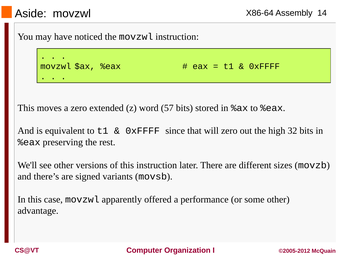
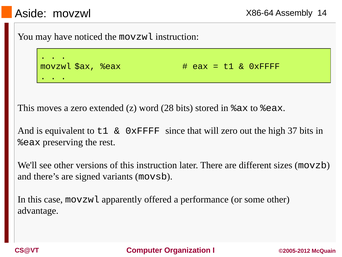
57: 57 -> 28
32: 32 -> 37
